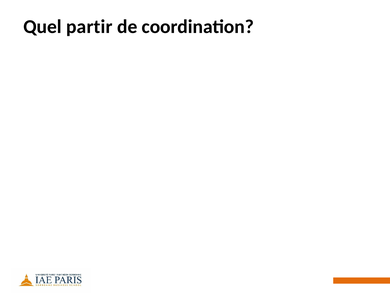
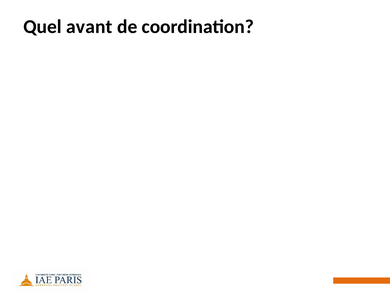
partir: partir -> avant
